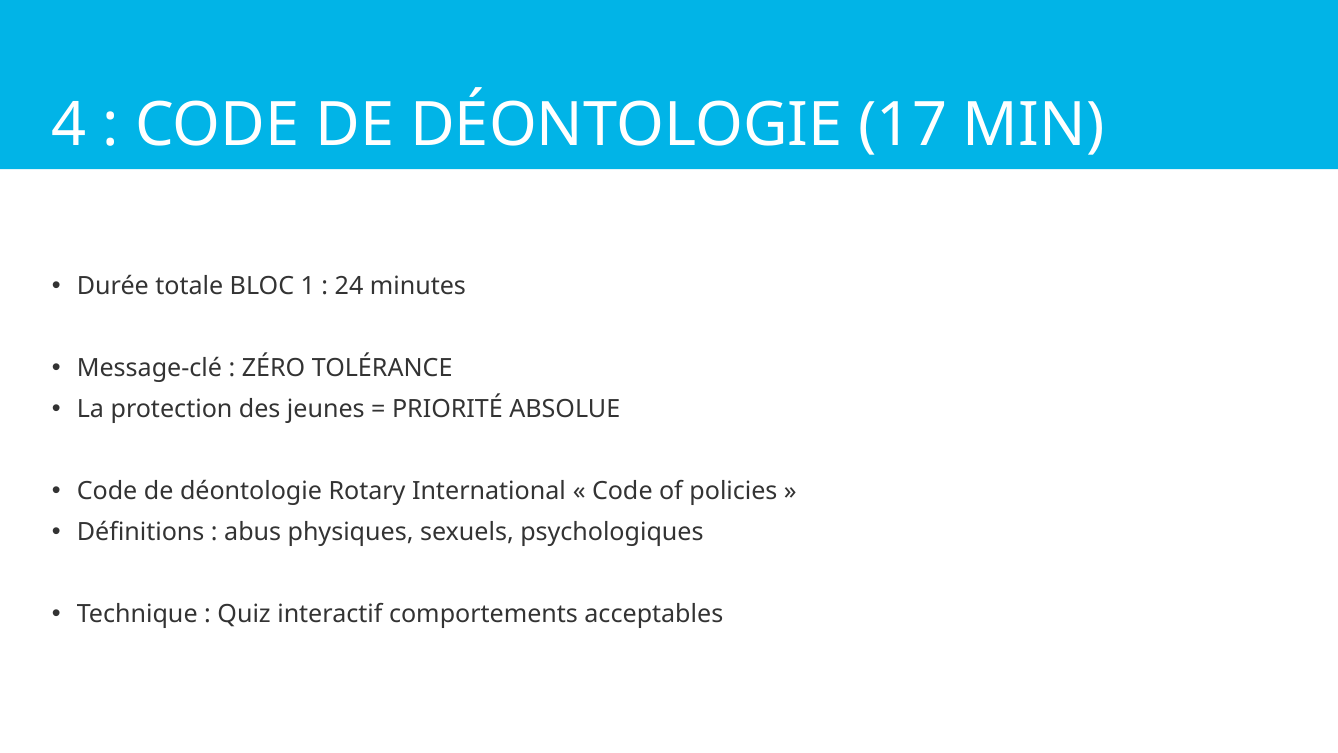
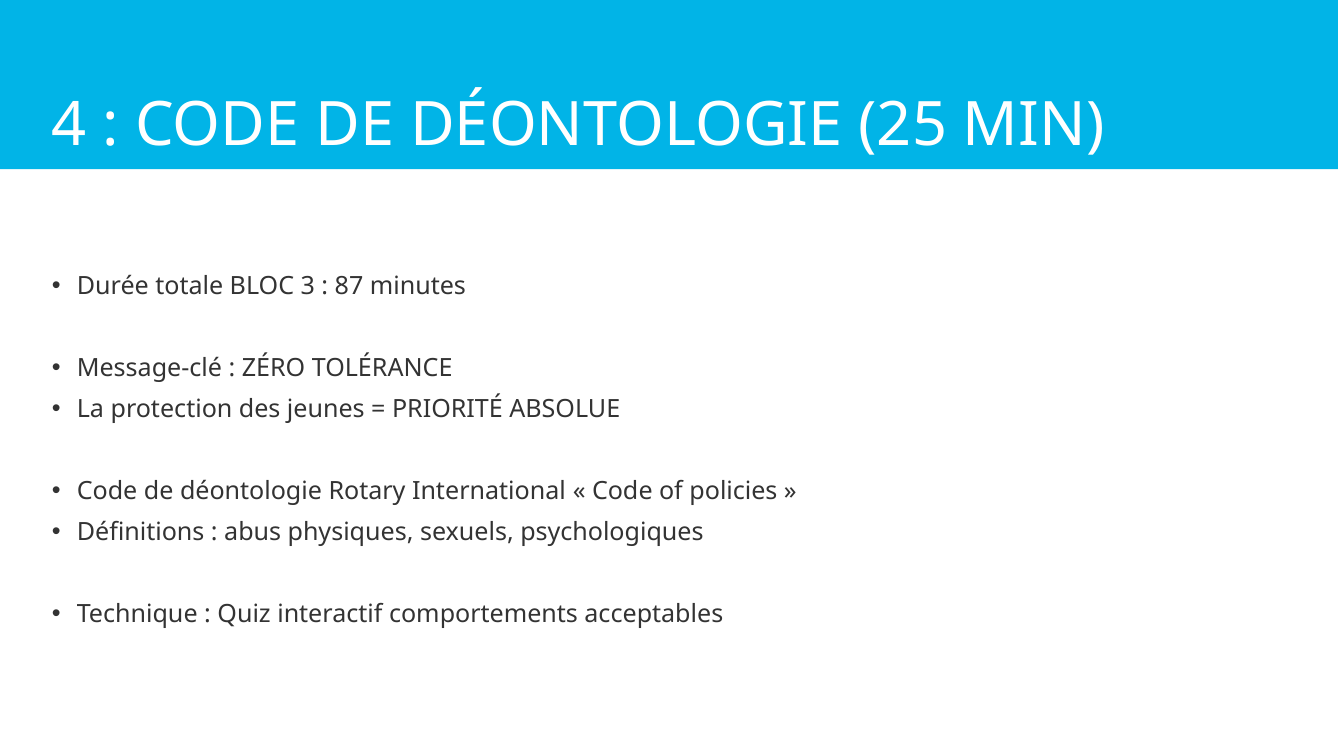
17: 17 -> 25
1: 1 -> 3
24: 24 -> 87
